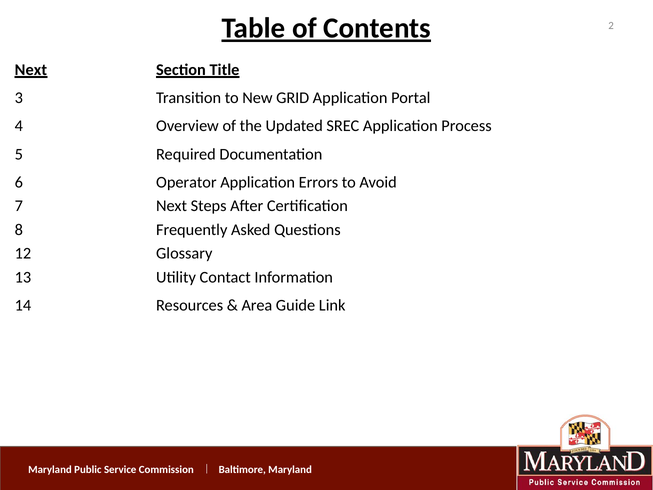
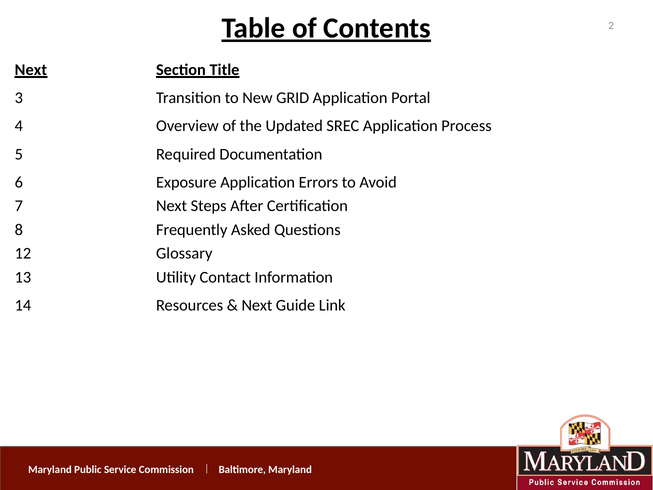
Operator: Operator -> Exposure
Area at (257, 305): Area -> Next
